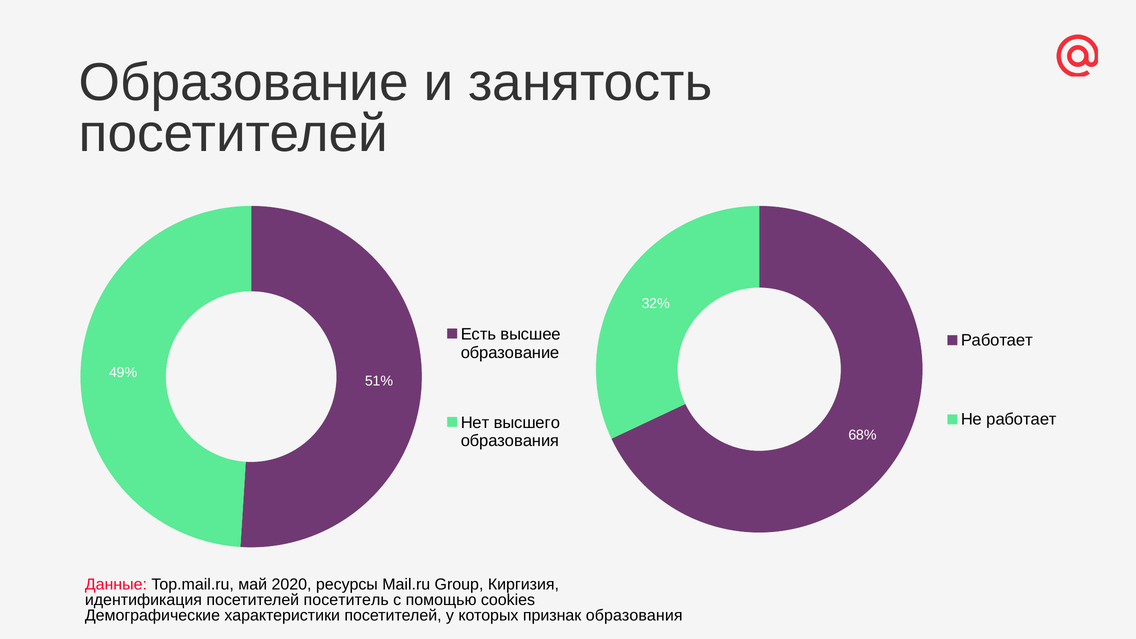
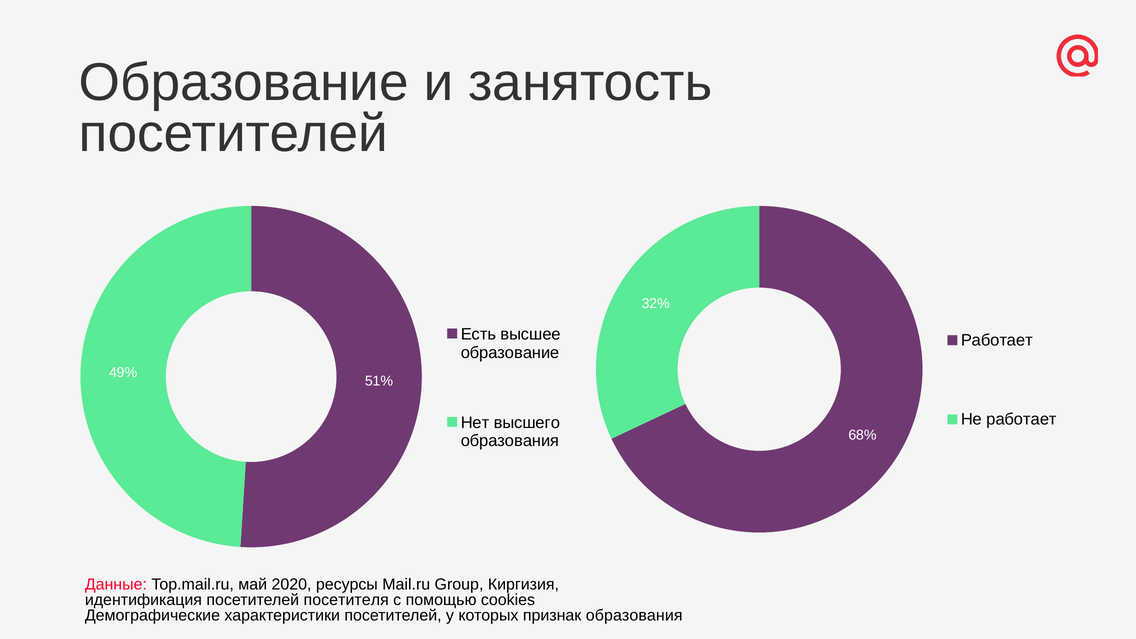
посетитель: посетитель -> посетителя
